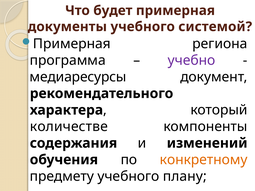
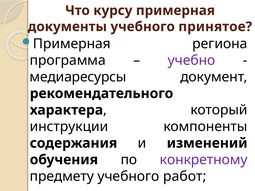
будет: будет -> курсу
системой: системой -> принятое
количестве: количестве -> инструкции
конкретному colour: orange -> purple
плану: плану -> работ
